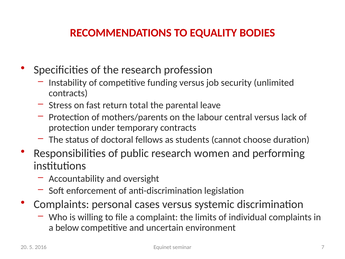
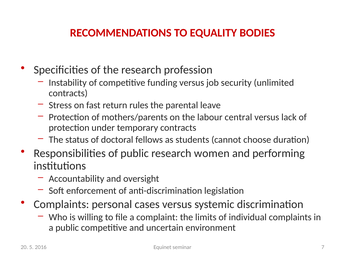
total: total -> rules
a below: below -> public
